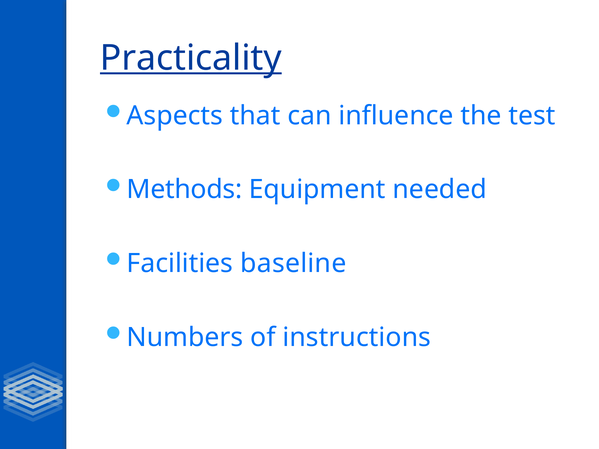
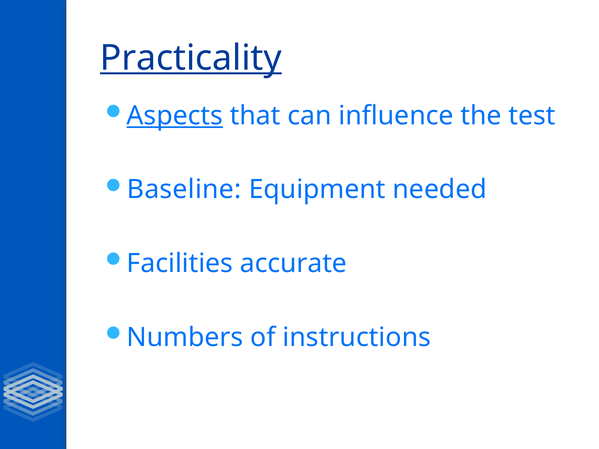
Aspects underline: none -> present
Methods: Methods -> Baseline
baseline: baseline -> accurate
